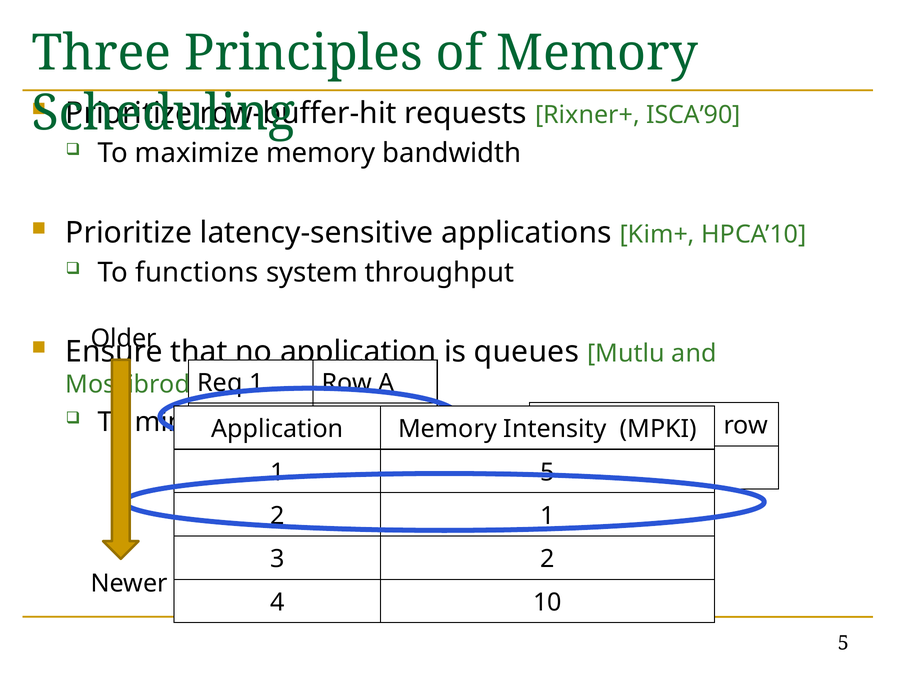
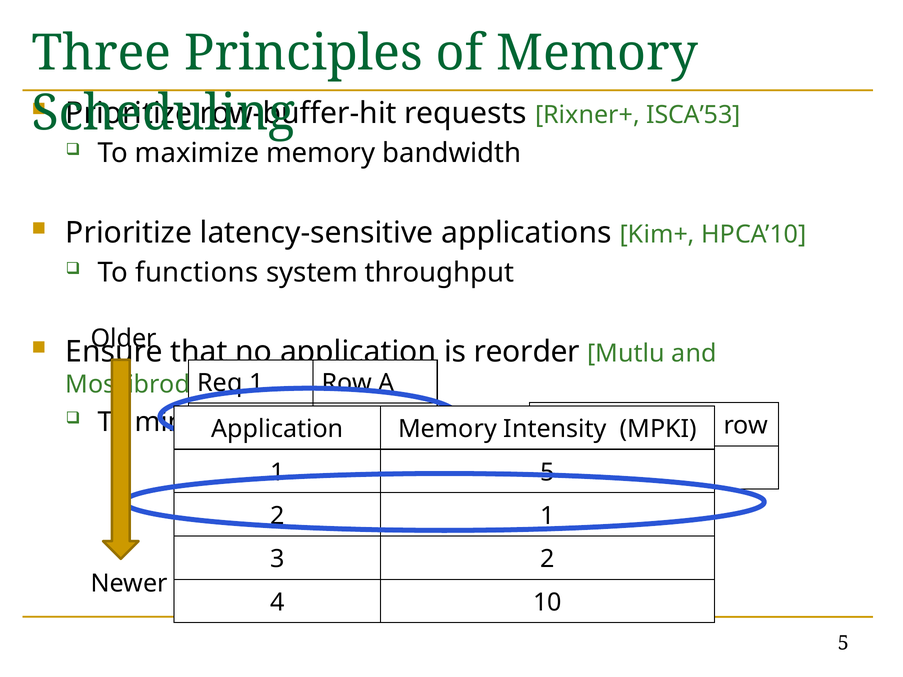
ISCA’90: ISCA’90 -> ISCA’53
queues: queues -> reorder
